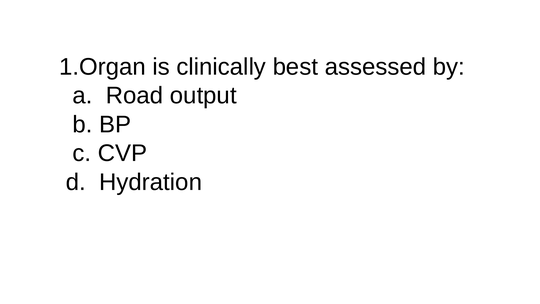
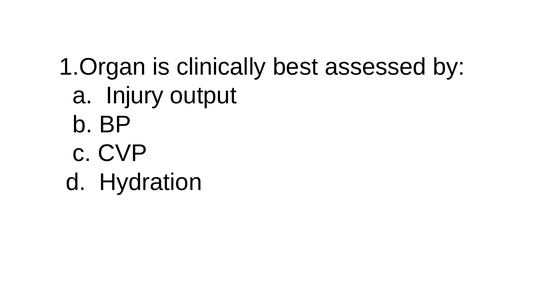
Road: Road -> Injury
